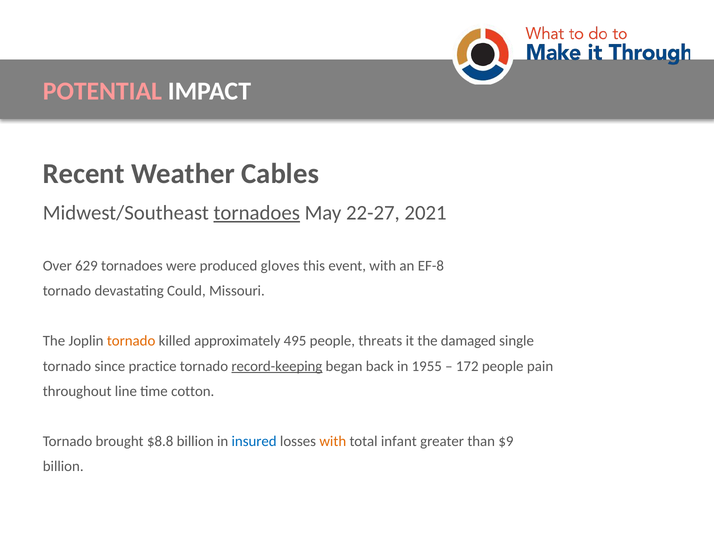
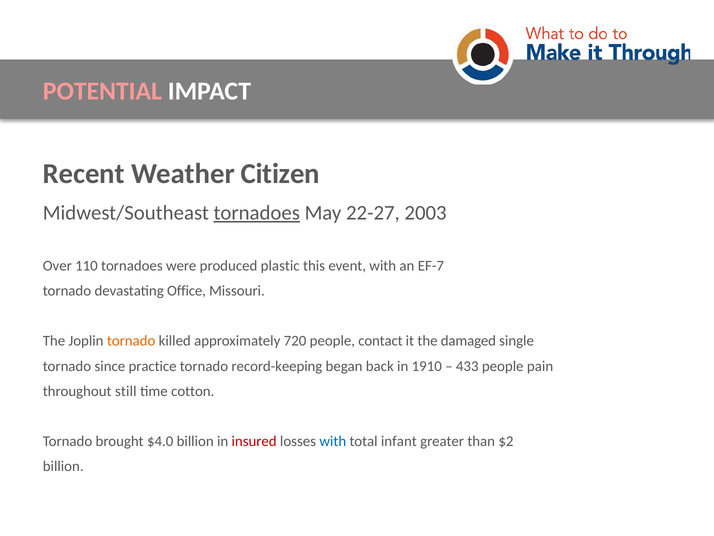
Cables: Cables -> Citizen
2021: 2021 -> 2003
629: 629 -> 110
gloves: gloves -> plastic
EF-8: EF-8 -> EF-7
Could: Could -> Office
495: 495 -> 720
threats: threats -> contact
record-keeping underline: present -> none
1955: 1955 -> 1910
172: 172 -> 433
line: line -> still
$8.8: $8.8 -> $4.0
insured colour: blue -> red
with at (333, 441) colour: orange -> blue
$9: $9 -> $2
